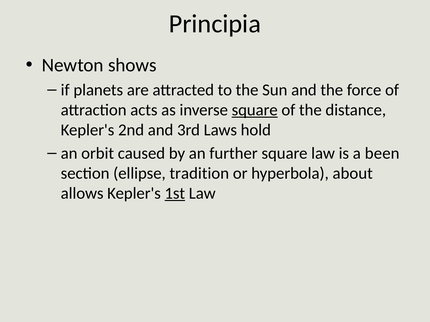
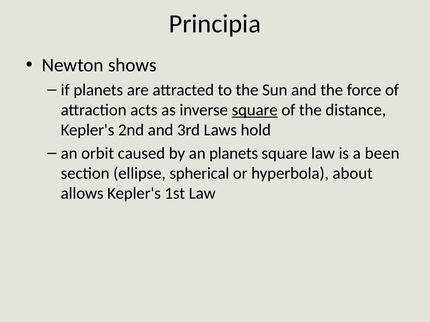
an further: further -> planets
tradition: tradition -> spherical
1st underline: present -> none
